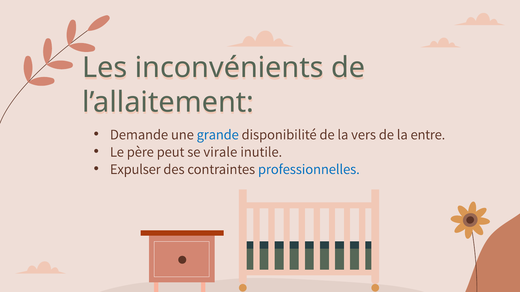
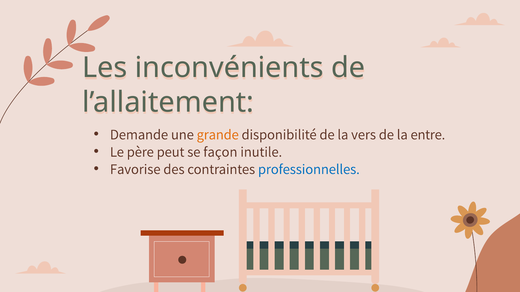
grande colour: blue -> orange
virale: virale -> façon
Expulser: Expulser -> Favorise
